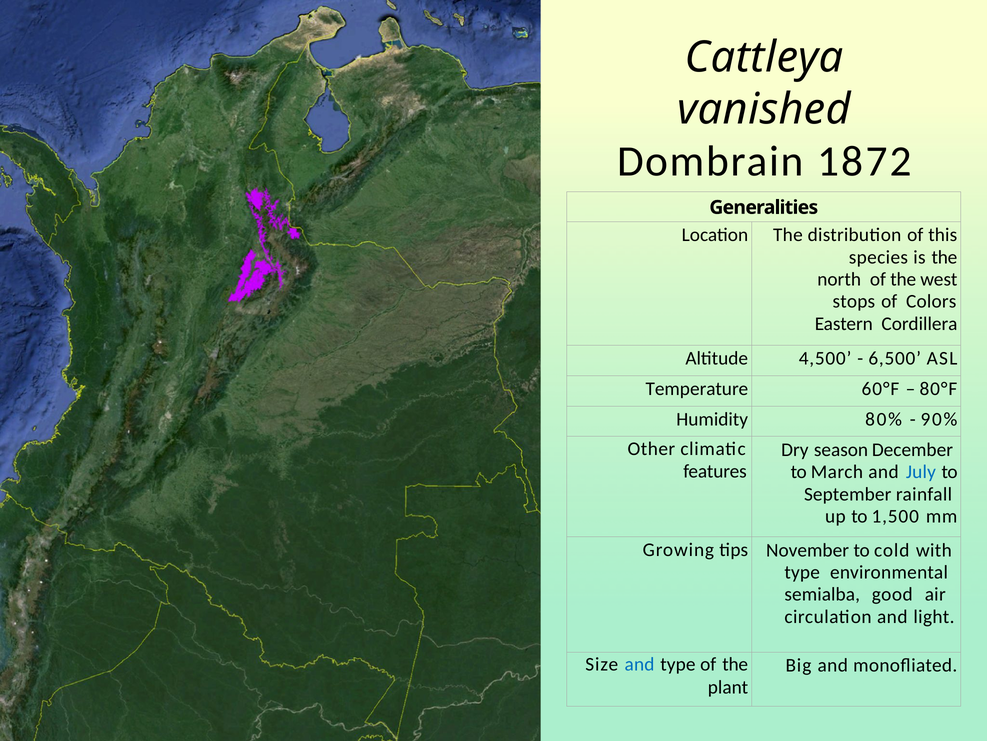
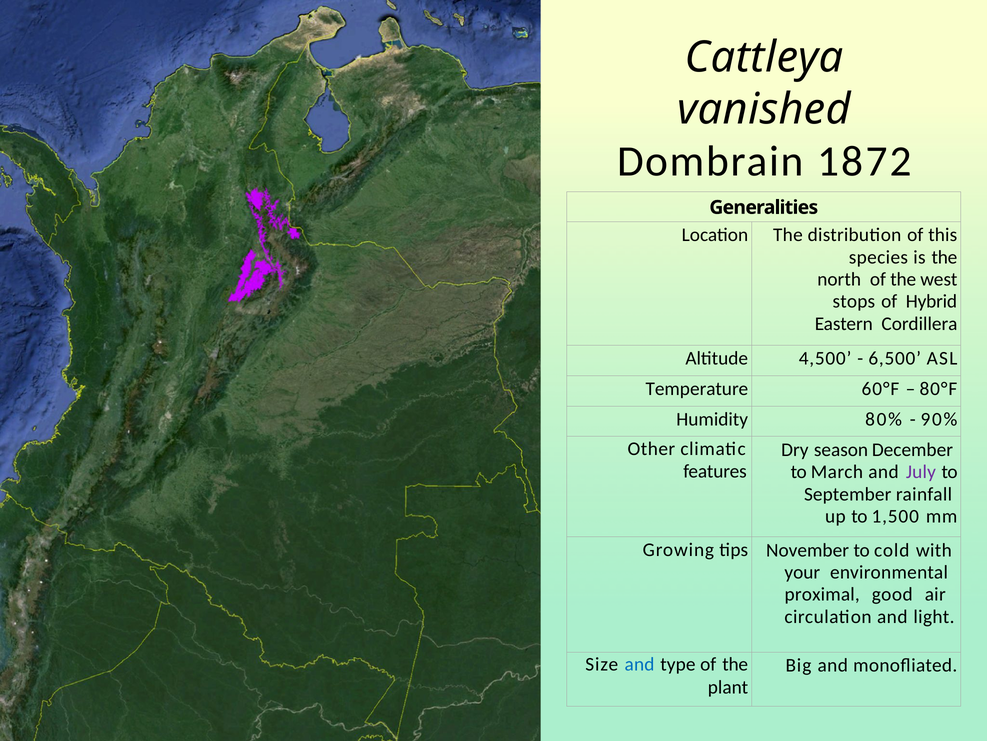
Colors: Colors -> Hybrid
July colour: blue -> purple
type at (802, 572): type -> your
semialba: semialba -> proximal
